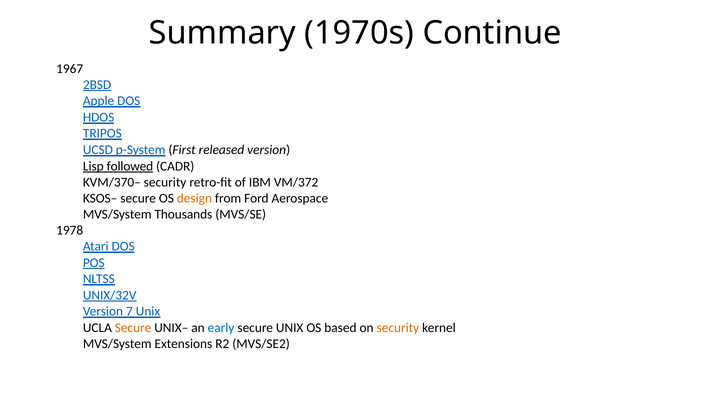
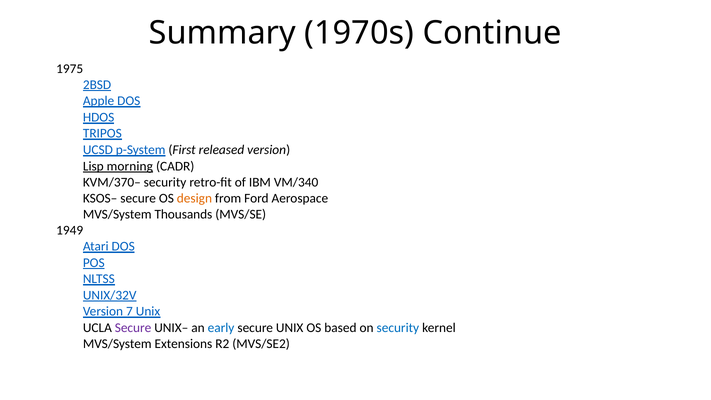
1967: 1967 -> 1975
followed: followed -> morning
VM/372: VM/372 -> VM/340
1978: 1978 -> 1949
Secure at (133, 328) colour: orange -> purple
security at (398, 328) colour: orange -> blue
